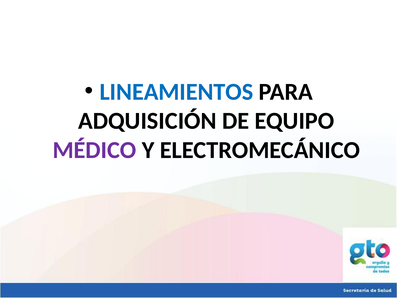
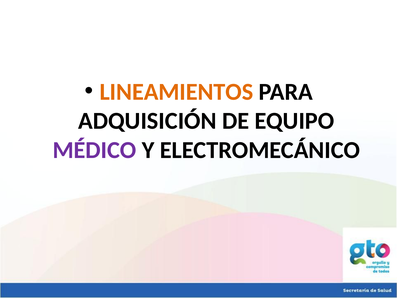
LINEAMIENTOS colour: blue -> orange
